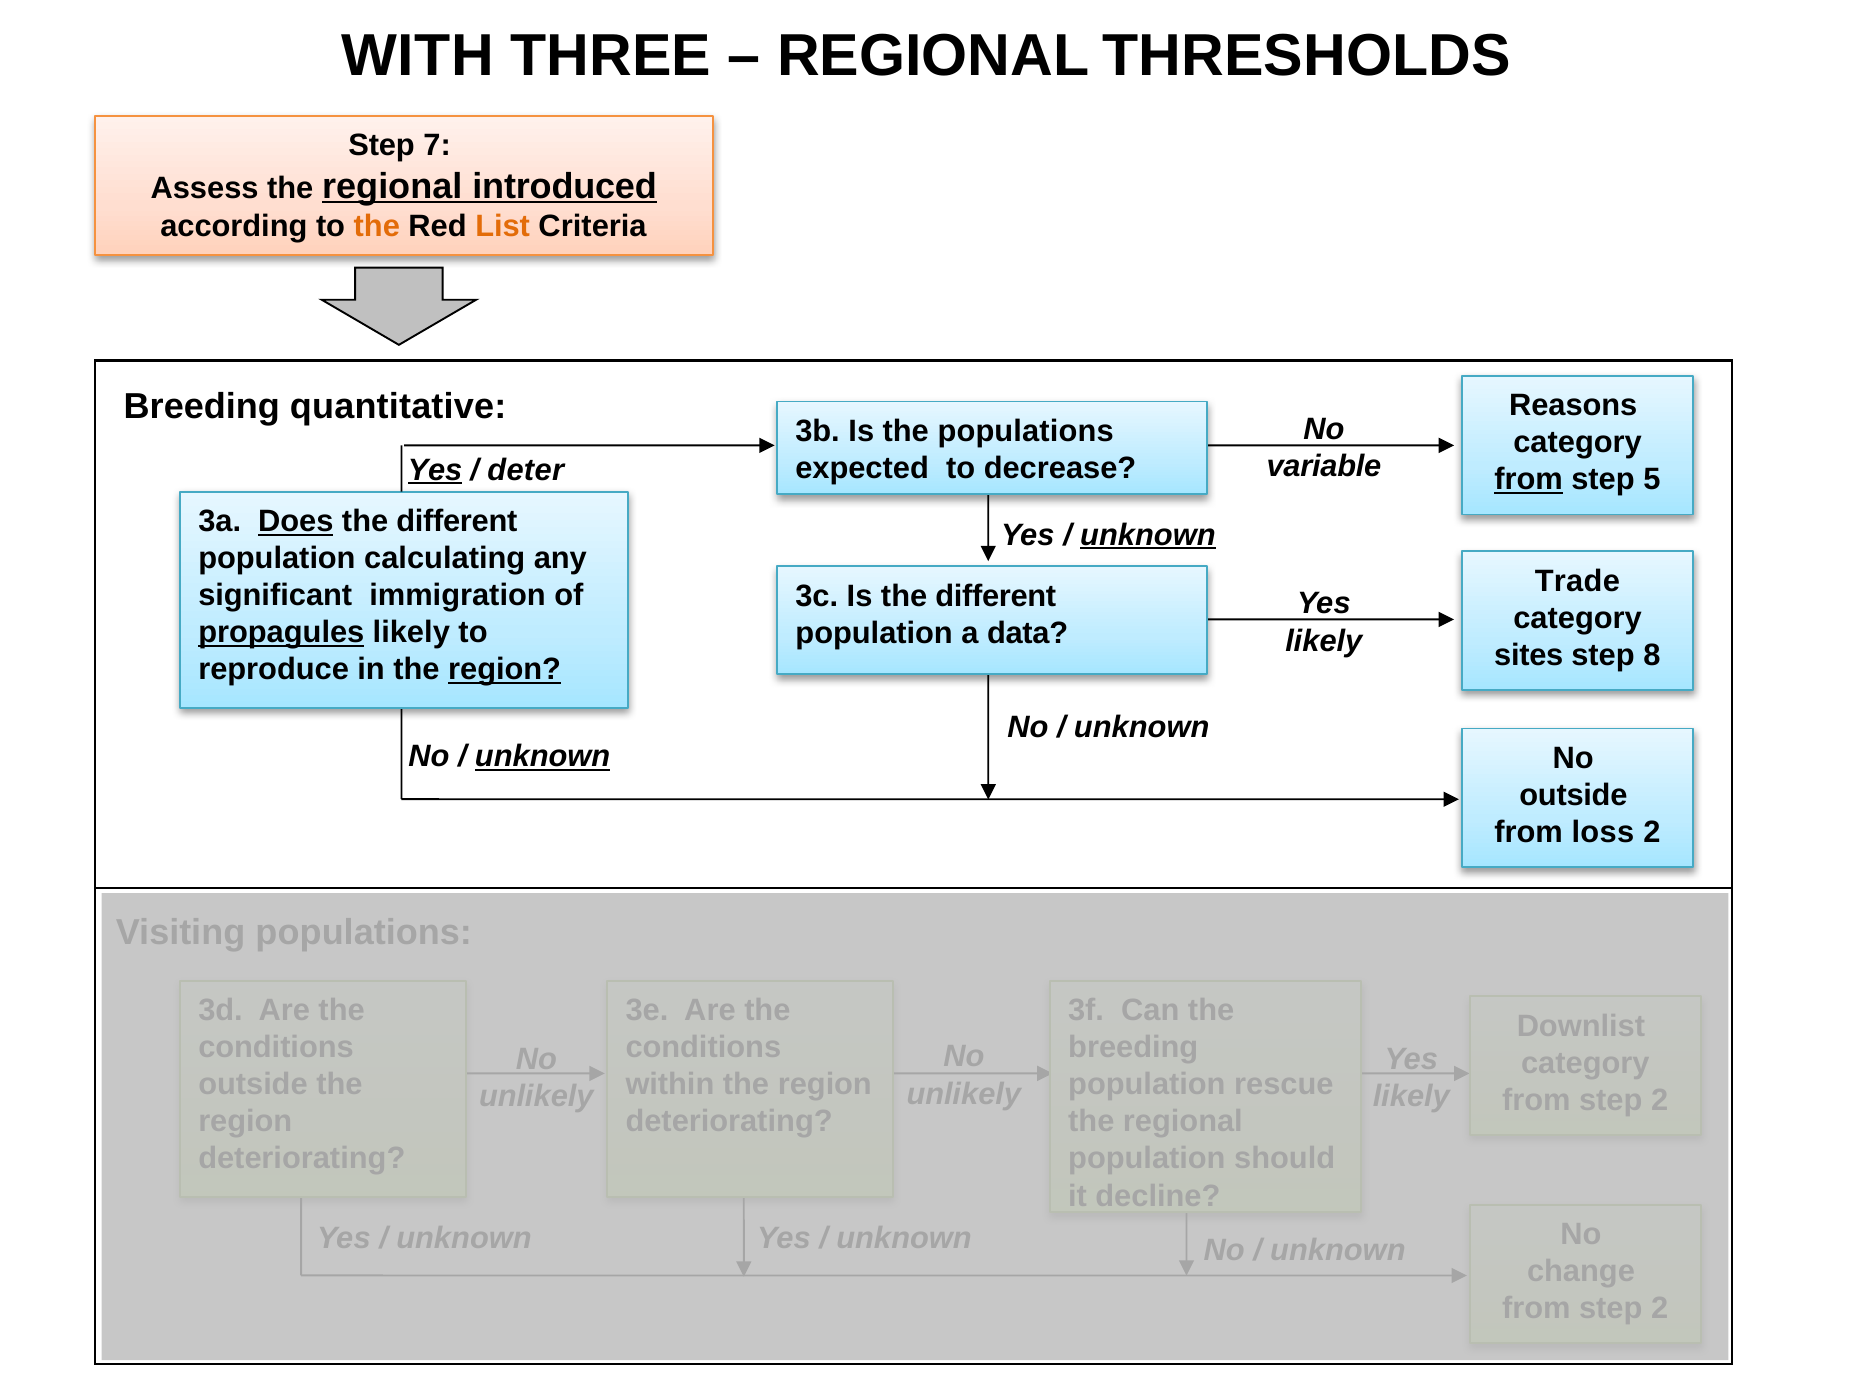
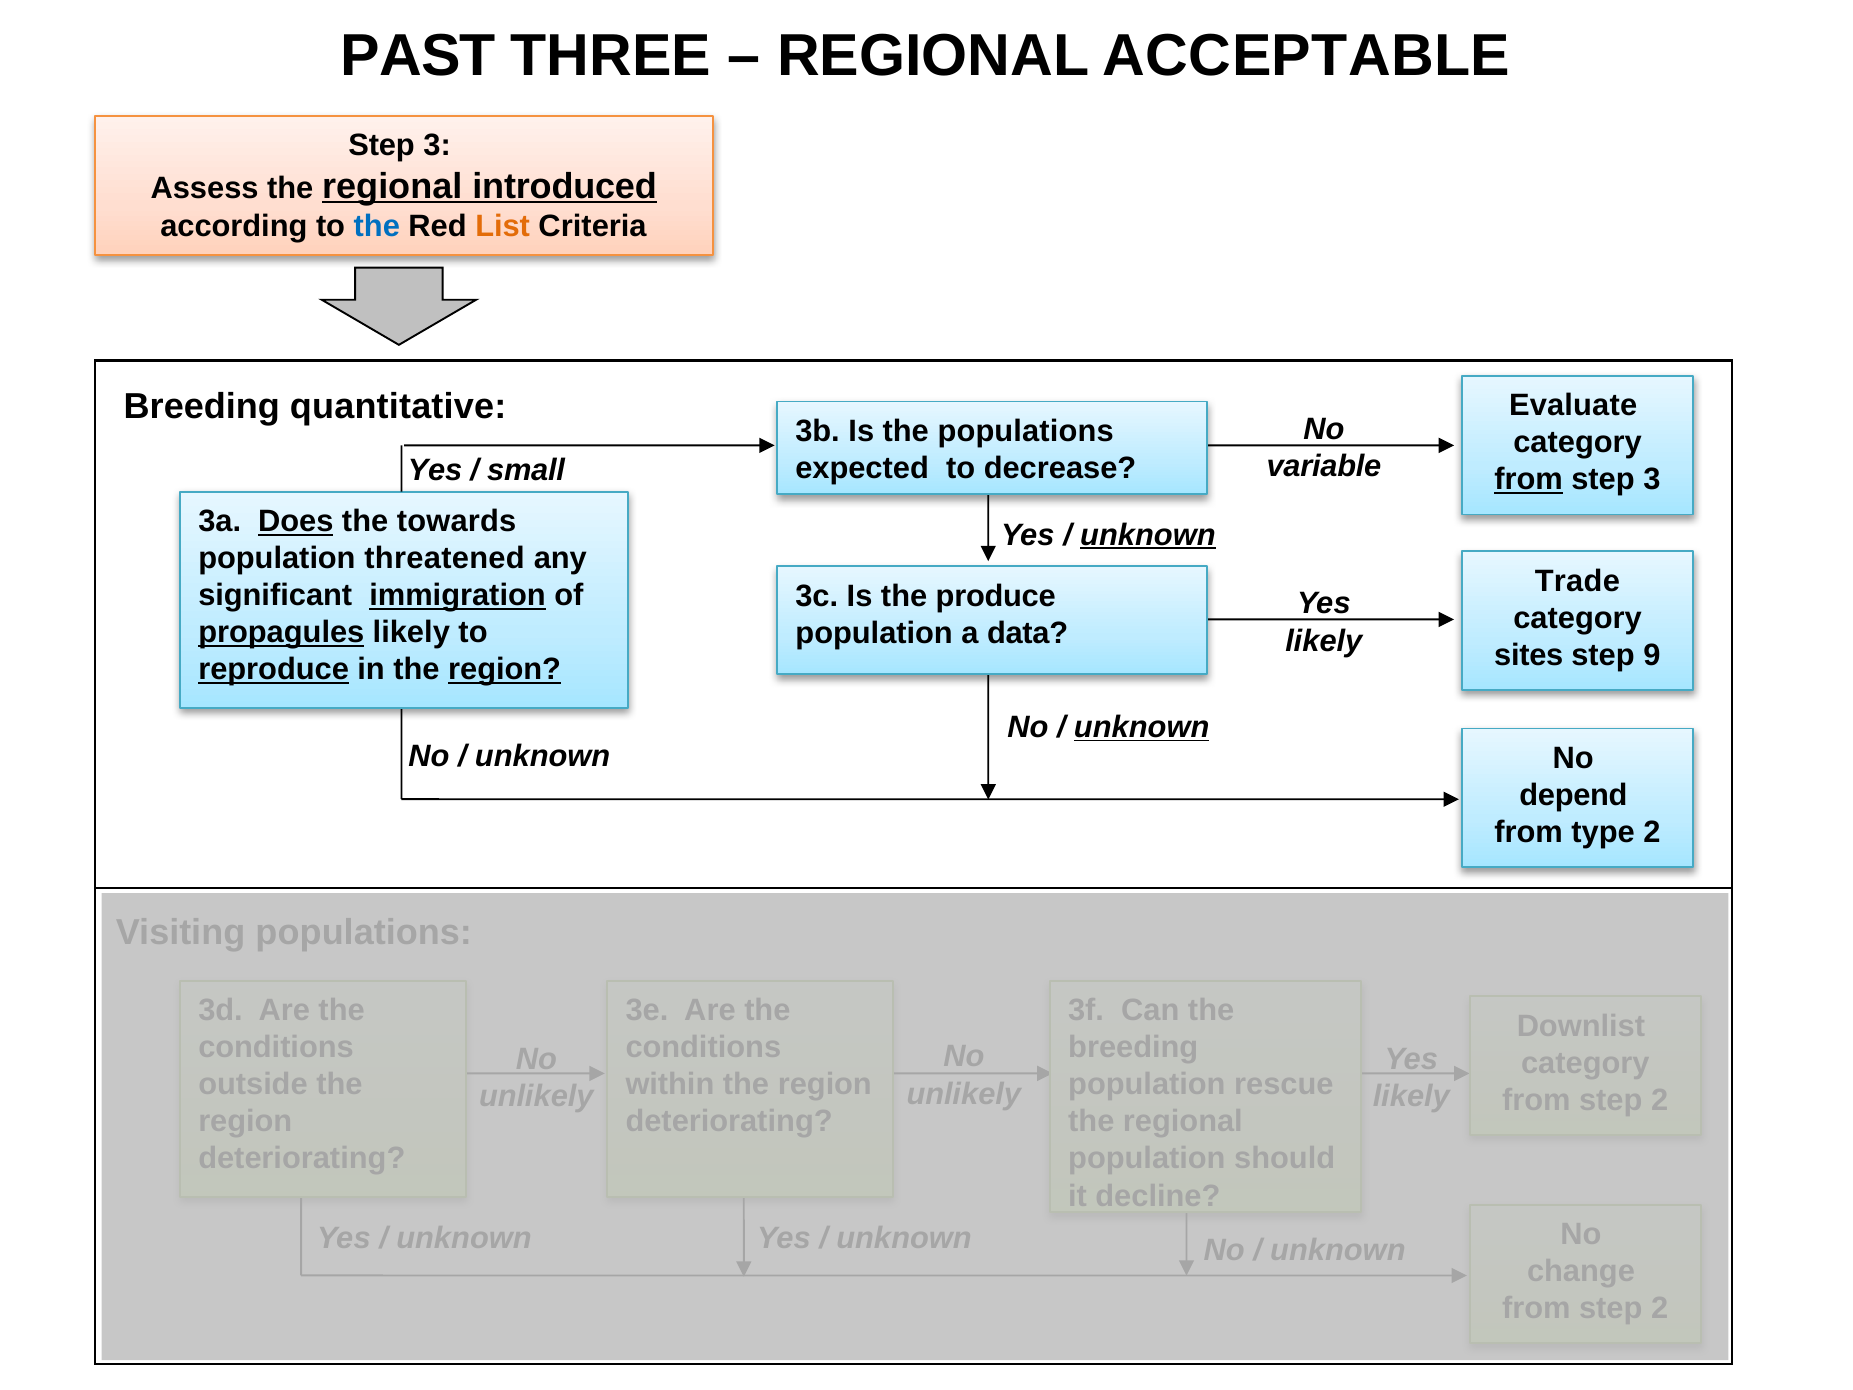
WITH: WITH -> PAST
THRESHOLDS: THRESHOLDS -> ACCEPTABLE
7 at (437, 146): 7 -> 3
the at (377, 226) colour: orange -> blue
Reasons: Reasons -> Evaluate
Yes at (435, 470) underline: present -> none
deter: deter -> small
5 at (1652, 480): 5 -> 3
different at (457, 521): different -> towards
calculating: calculating -> threatened
immigration underline: none -> present
Is the different: different -> produce
8: 8 -> 9
reproduce underline: none -> present
unknown at (1142, 727) underline: none -> present
unknown at (543, 756) underline: present -> none
outside at (1573, 795): outside -> depend
loss: loss -> type
